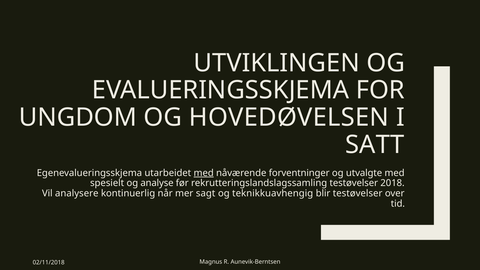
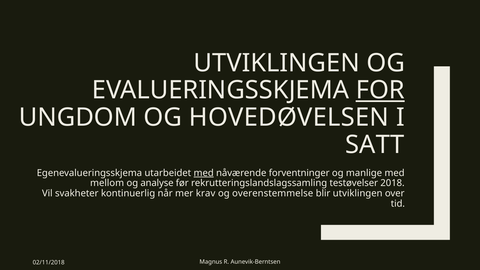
FOR underline: none -> present
utvalgte: utvalgte -> manlige
spesielt: spesielt -> mellom
analysere: analysere -> svakheter
sagt: sagt -> krav
teknikkuavhengig: teknikkuavhengig -> overenstemmelse
blir testøvelser: testøvelser -> utviklingen
